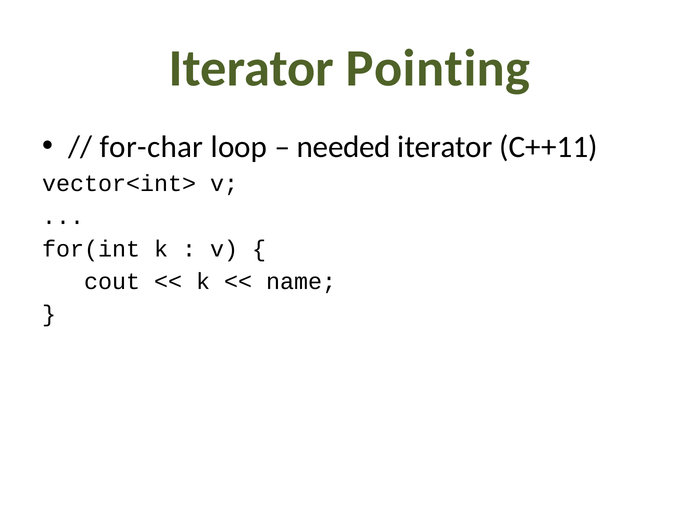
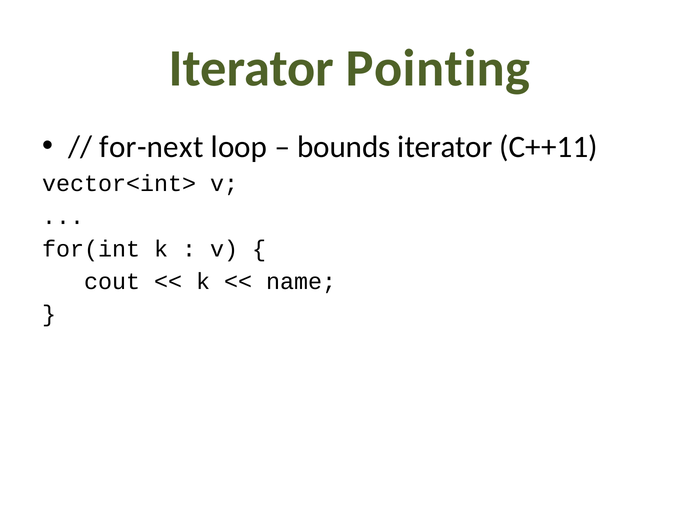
for-char: for-char -> for-next
needed: needed -> bounds
